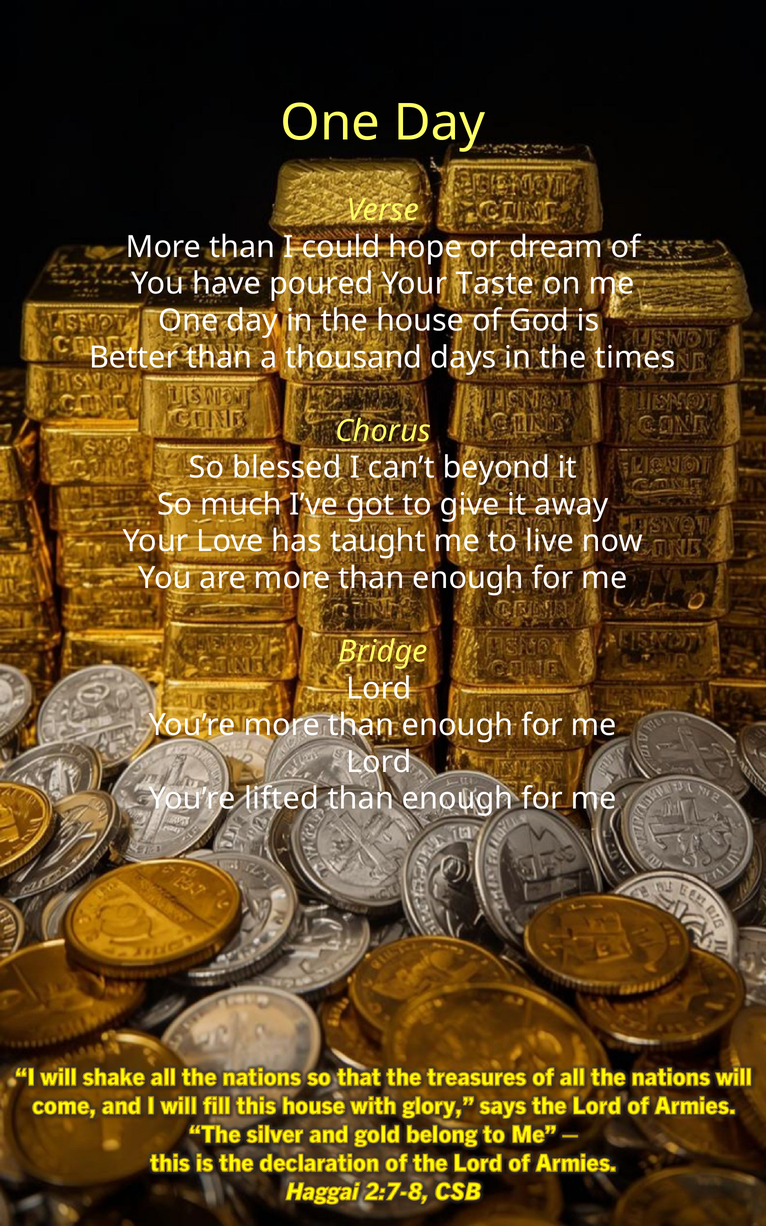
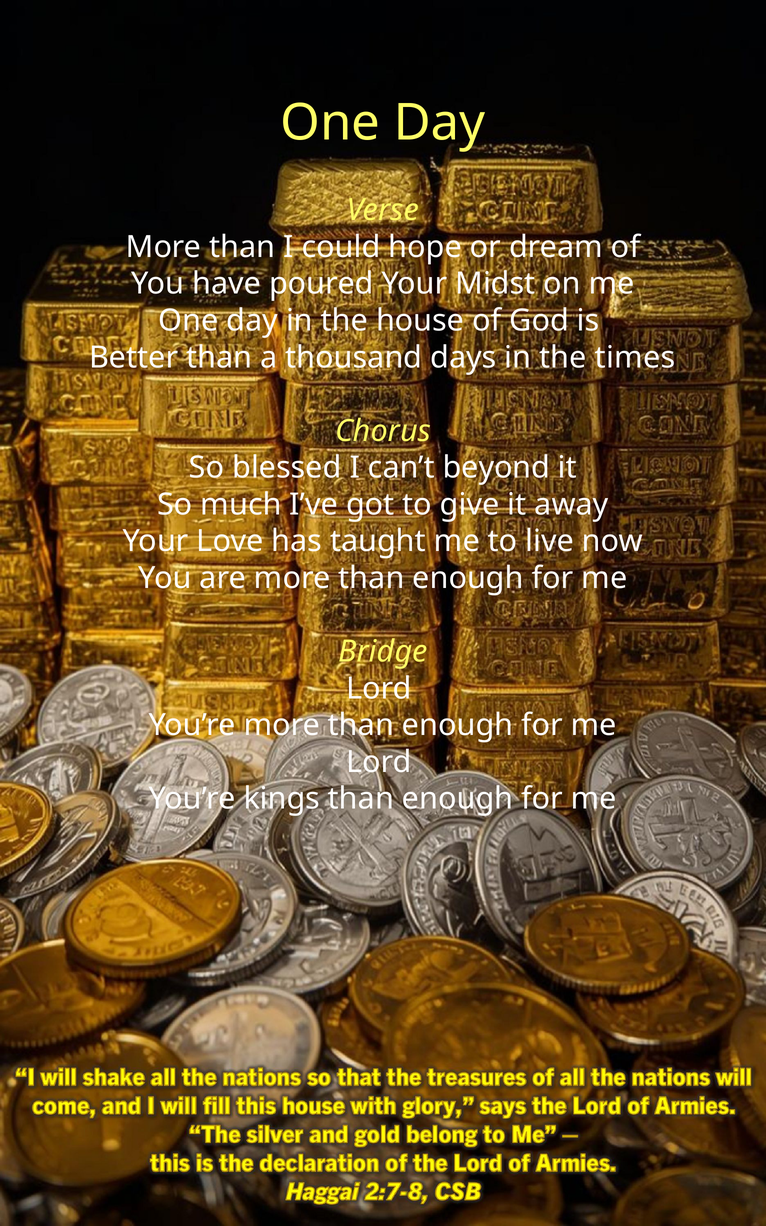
Taste: Taste -> Midst
lifted: lifted -> kings
